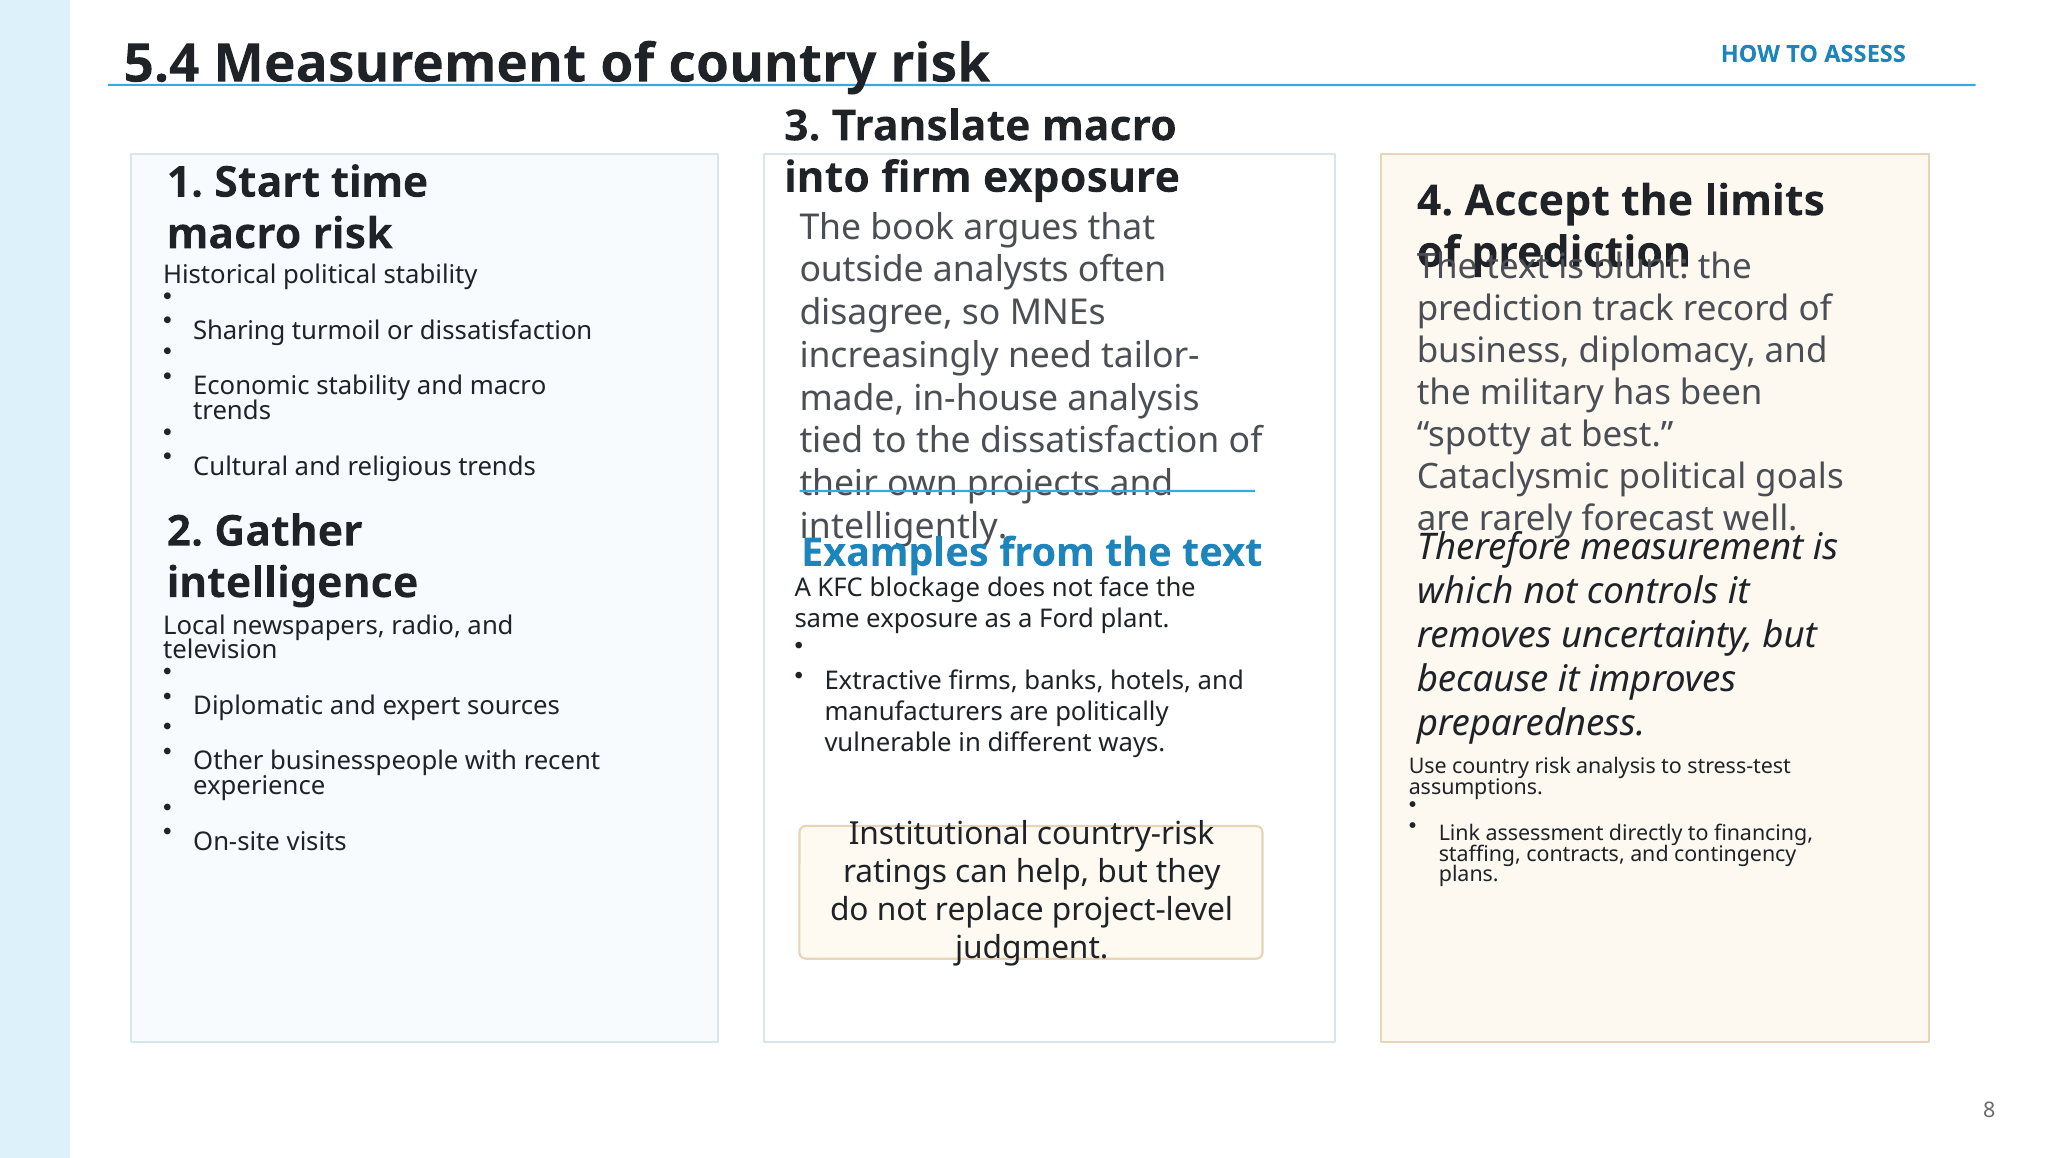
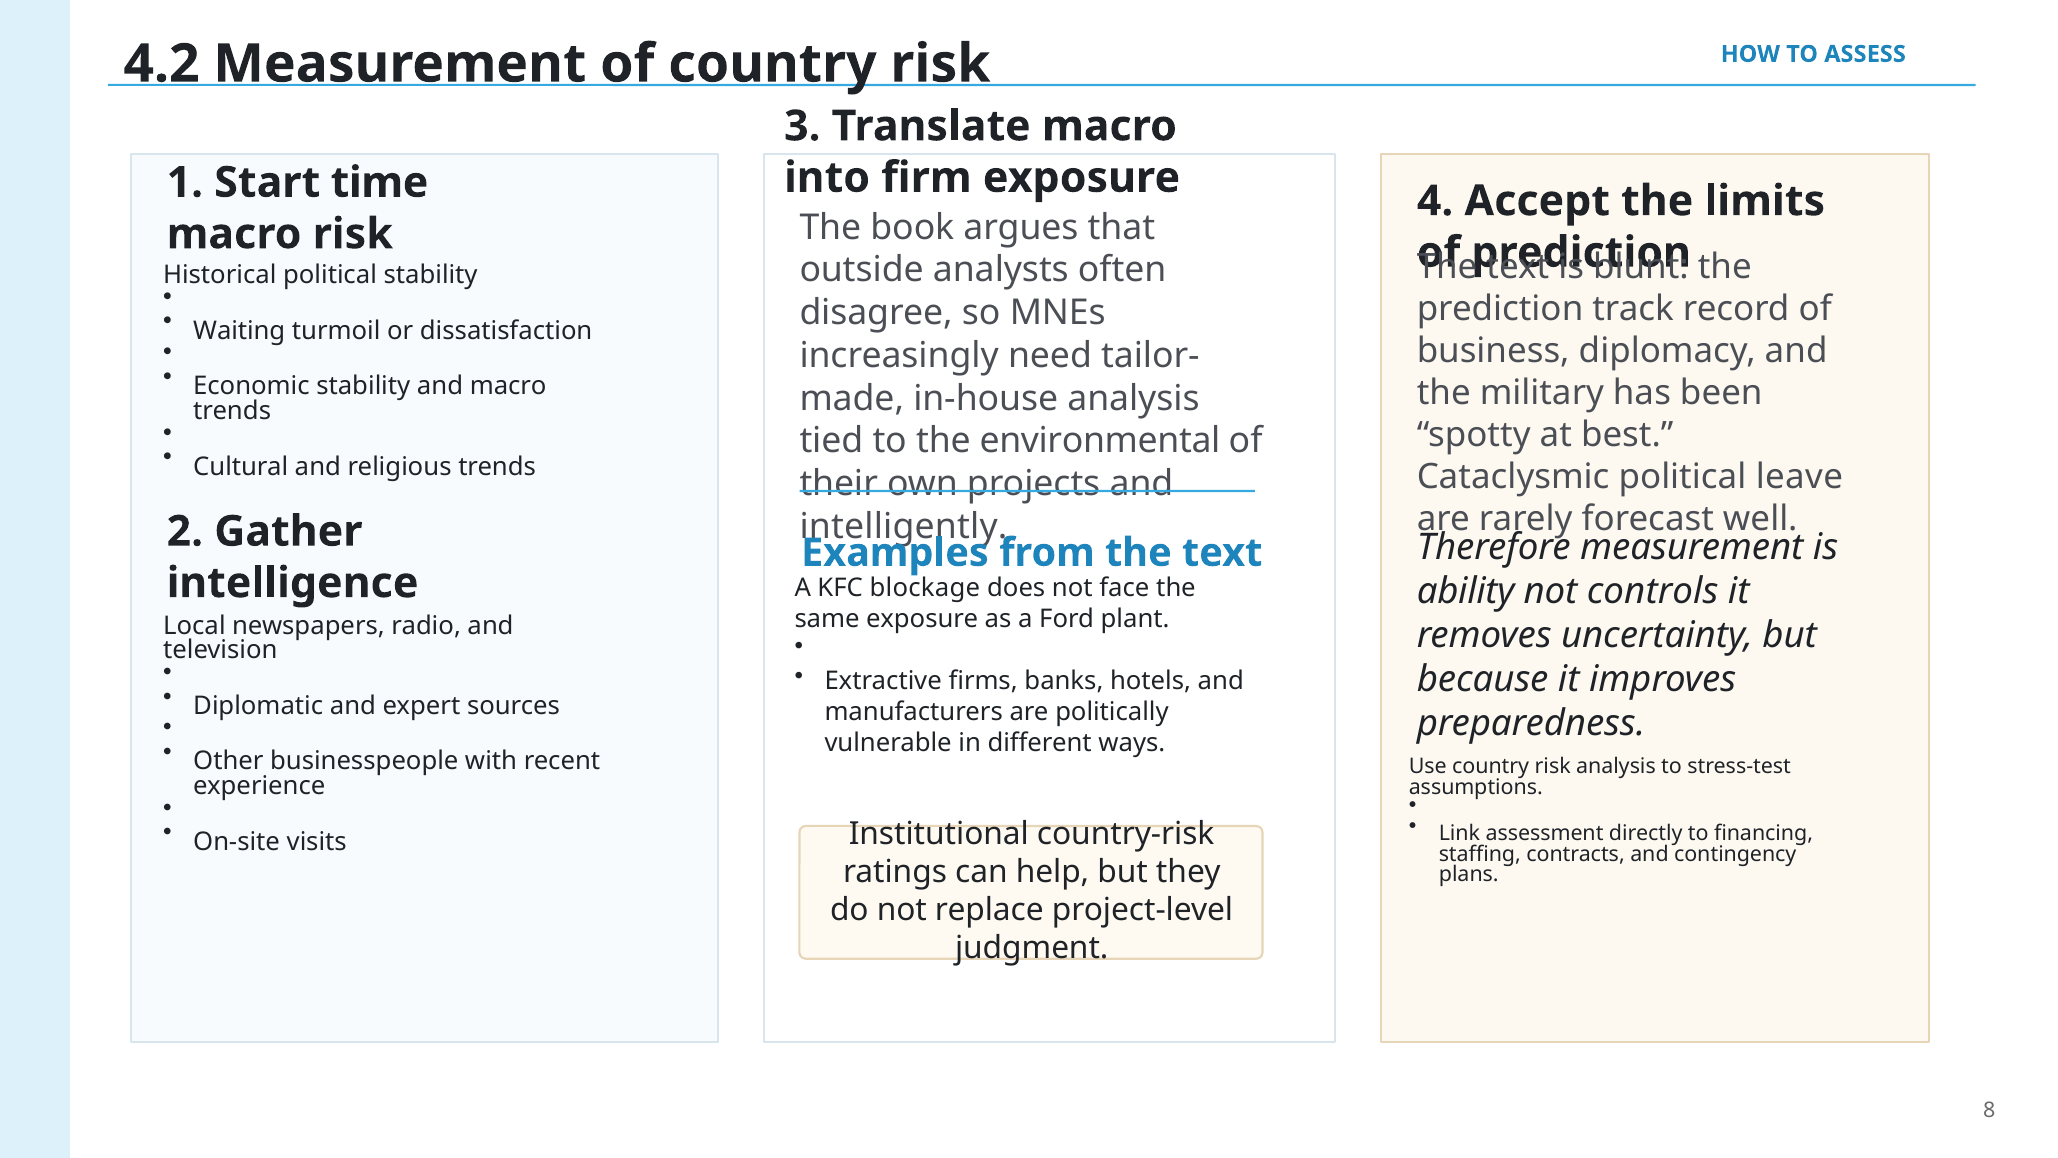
5.4: 5.4 -> 4.2
Sharing: Sharing -> Waiting
the dissatisfaction: dissatisfaction -> environmental
goals: goals -> leave
which: which -> ability
